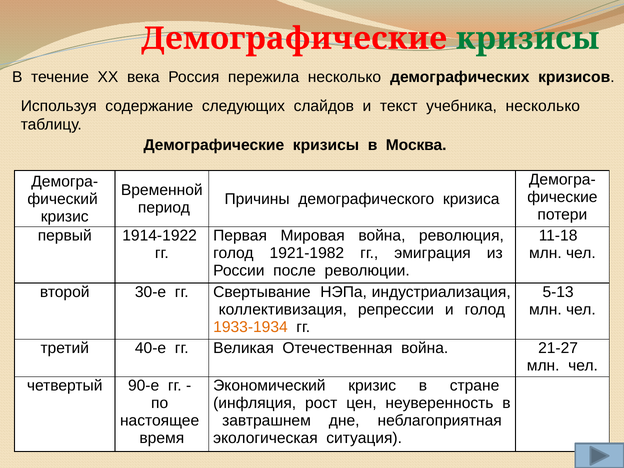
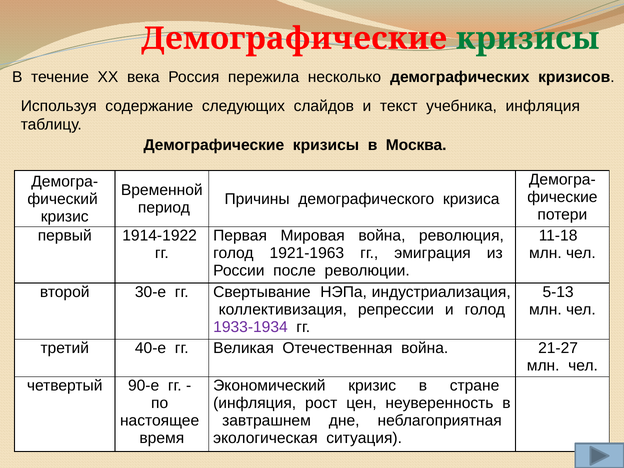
учебника несколько: несколько -> инфляция
1921-1982: 1921-1982 -> 1921-1963
1933-1934 colour: orange -> purple
